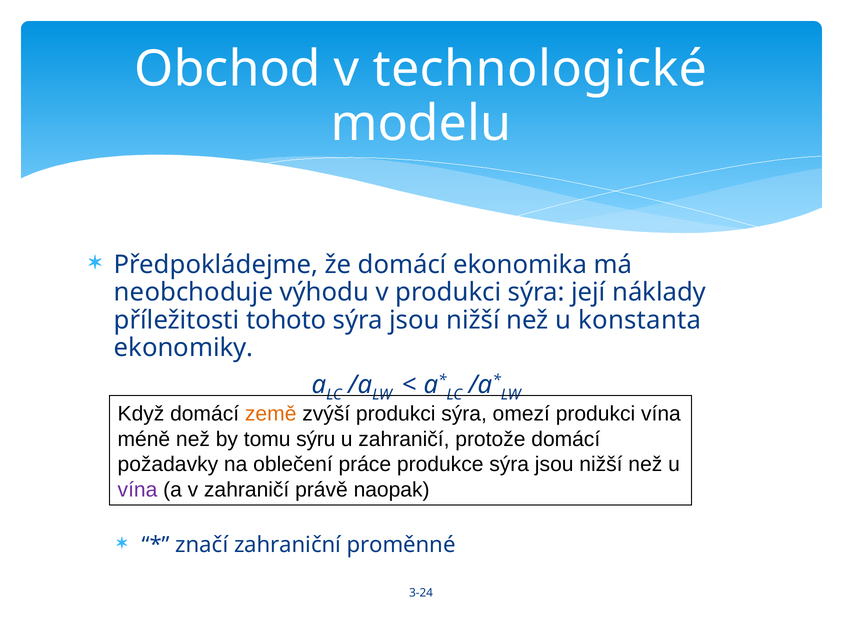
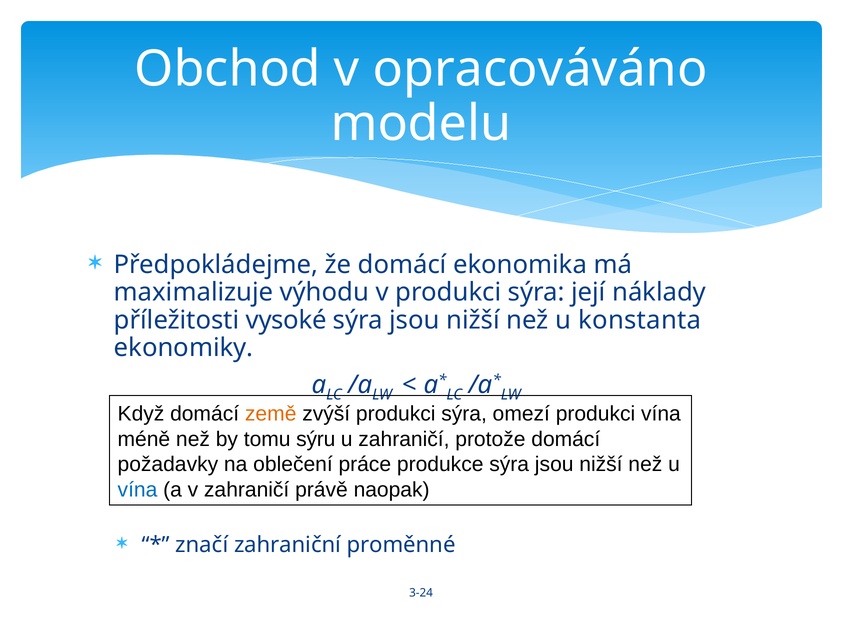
technologické: technologické -> opracováváno
neobchoduje: neobchoduje -> maximalizuje
tohoto: tohoto -> vysoké
vína at (137, 489) colour: purple -> blue
